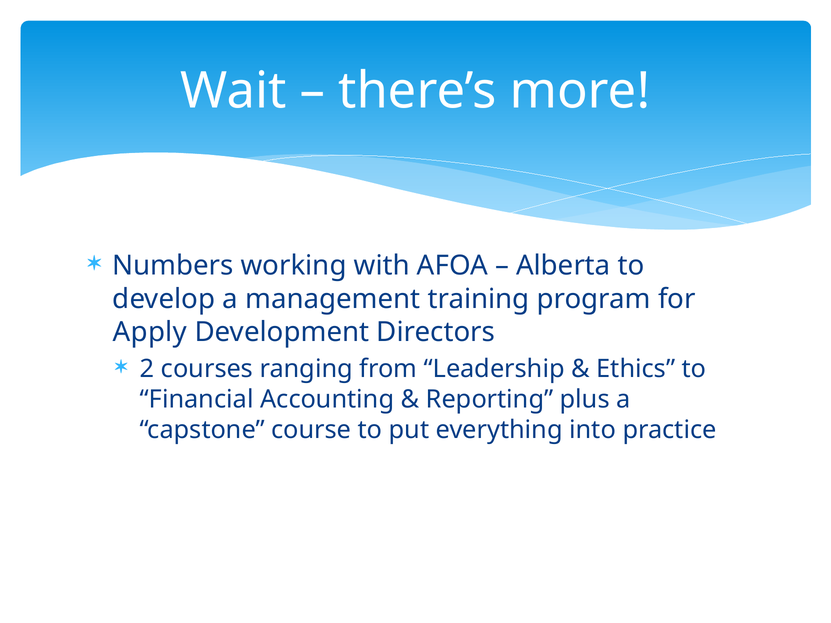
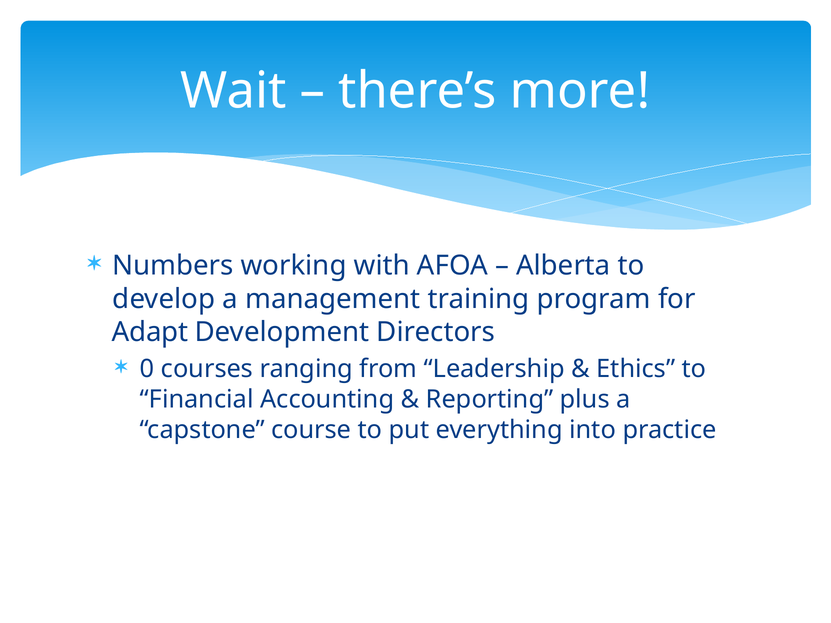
Apply: Apply -> Adapt
2: 2 -> 0
